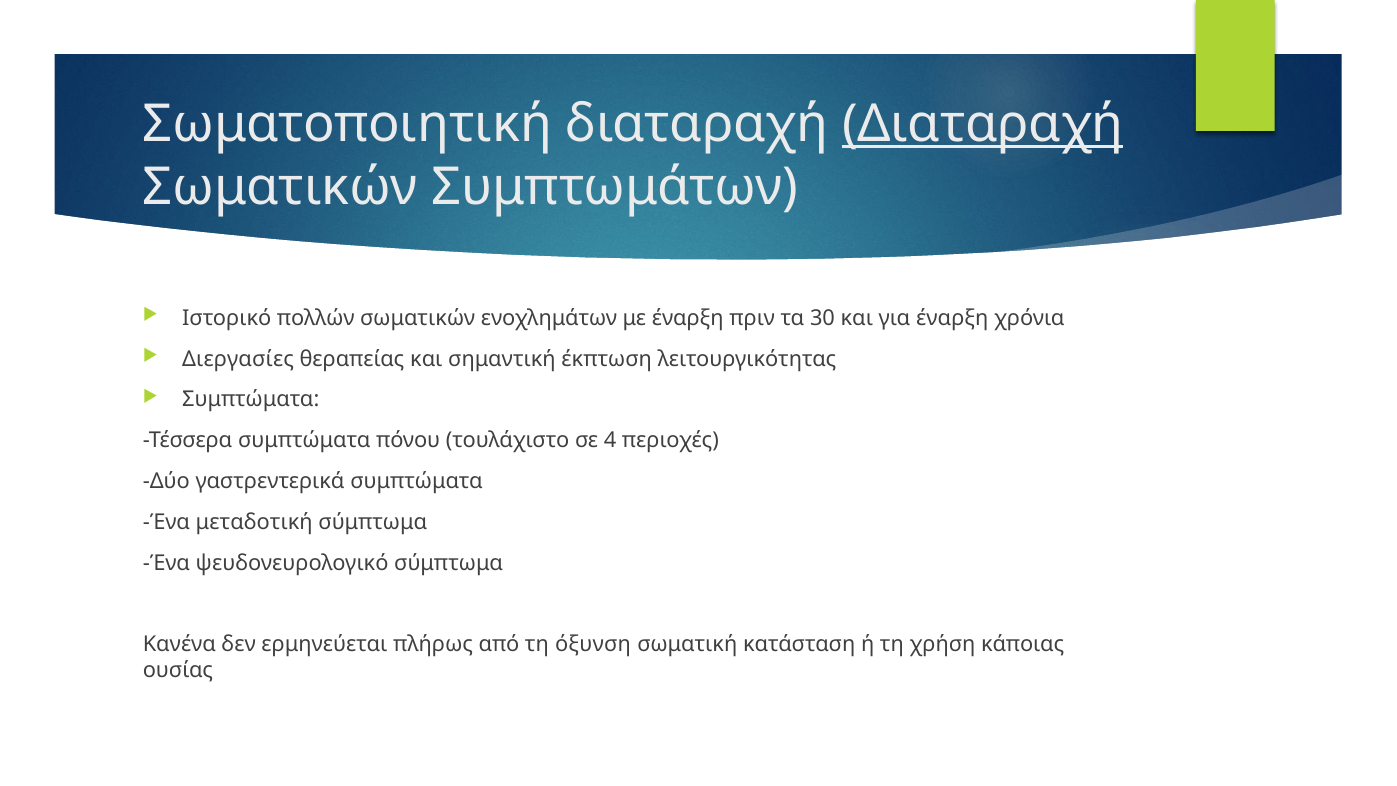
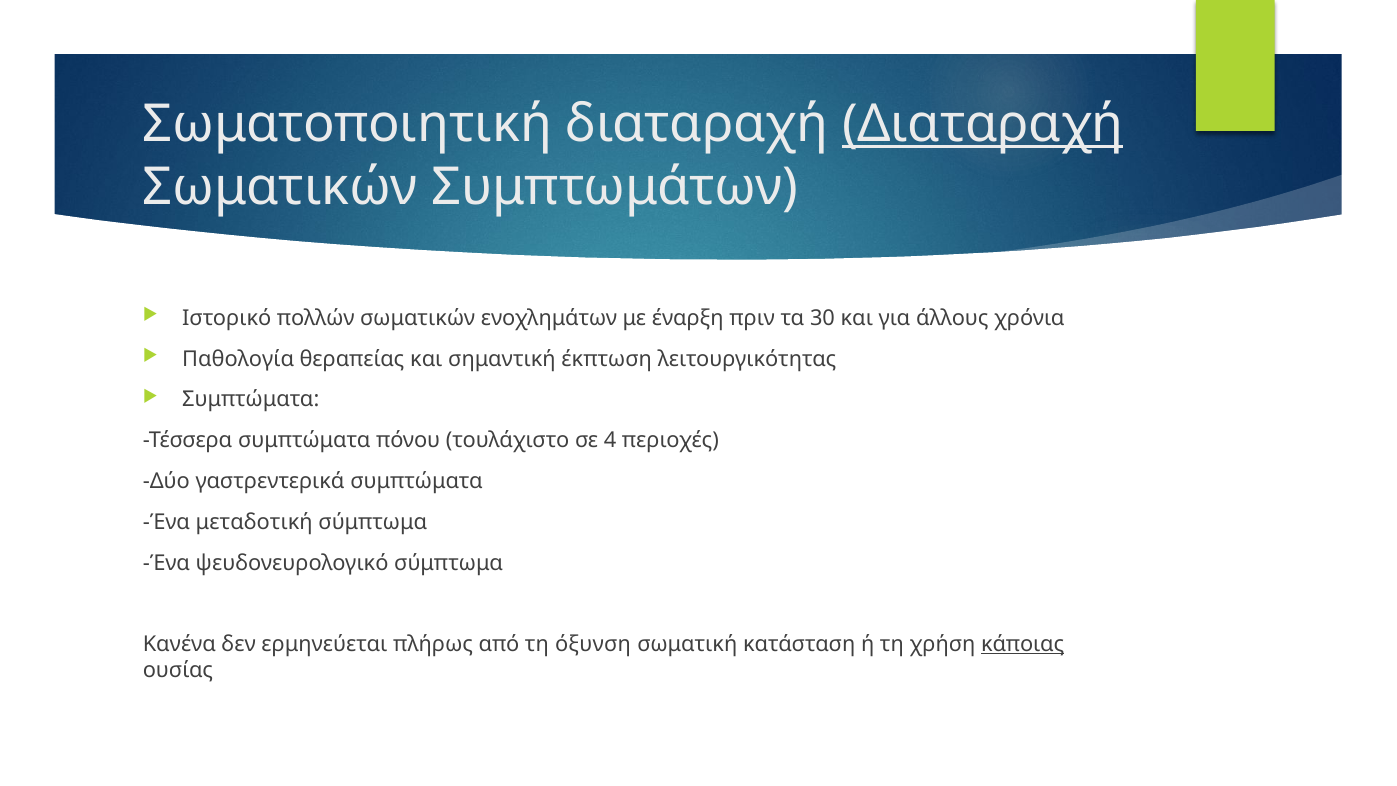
για έναρξη: έναρξη -> άλλους
Διεργασίες: Διεργασίες -> Παθολογία
κάποιας underline: none -> present
